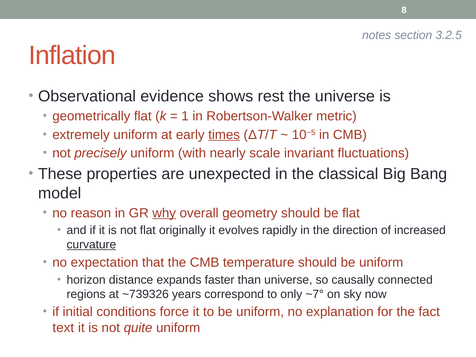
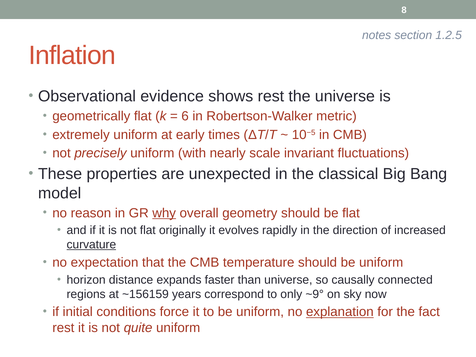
3.2.5: 3.2.5 -> 1.2.5
1: 1 -> 6
times underline: present -> none
~739326: ~739326 -> ~156159
~7°: ~7° -> ~9°
explanation underline: none -> present
text at (63, 328): text -> rest
